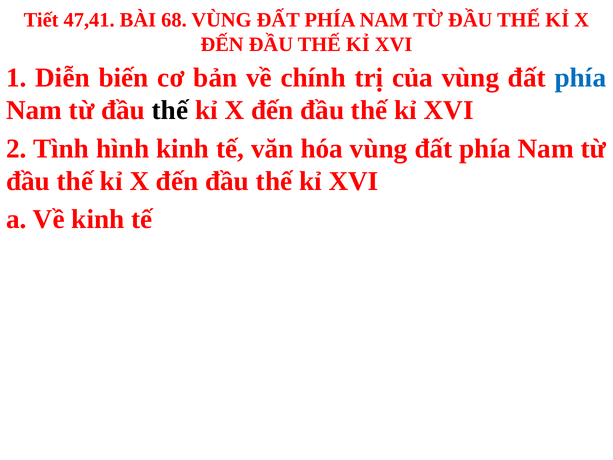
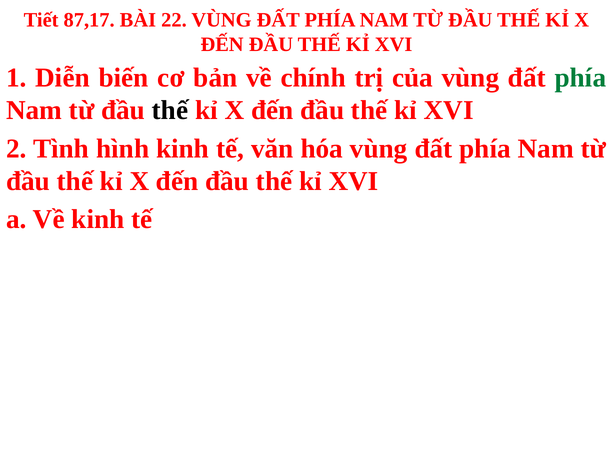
47,41: 47,41 -> 87,17
68: 68 -> 22
phía at (580, 78) colour: blue -> green
